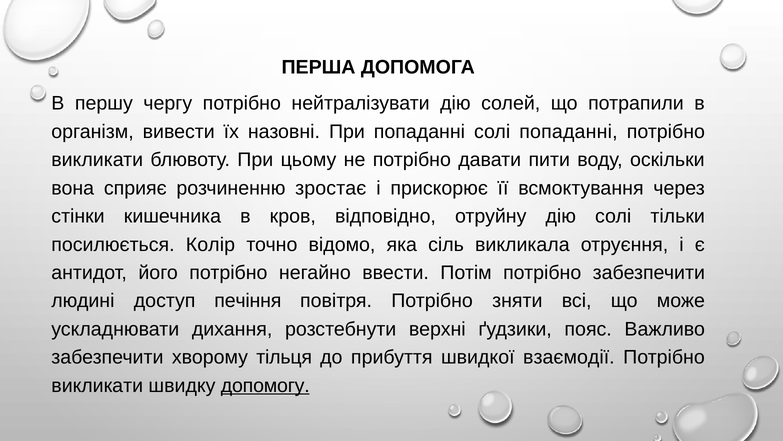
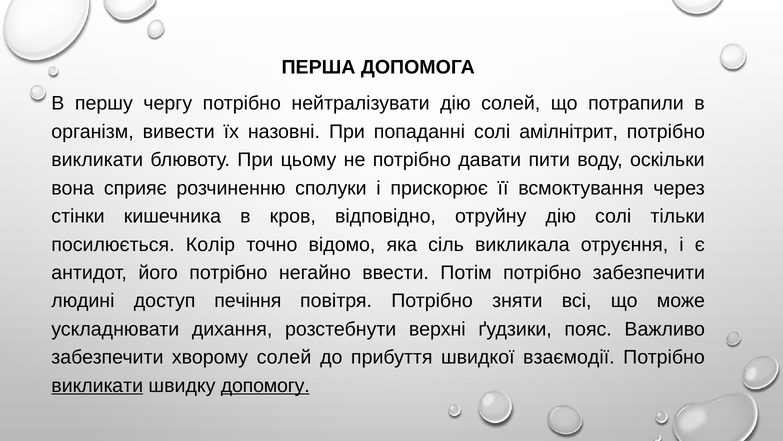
солі попаданні: попаданні -> амілнітрит
зростає: зростає -> сполуки
хворому тільця: тільця -> солей
викликати at (97, 385) underline: none -> present
